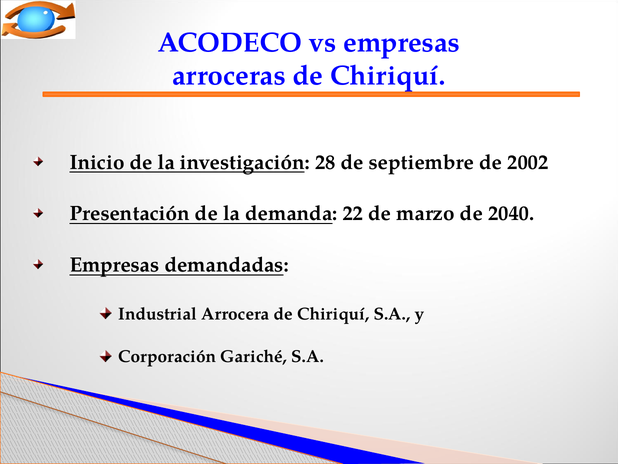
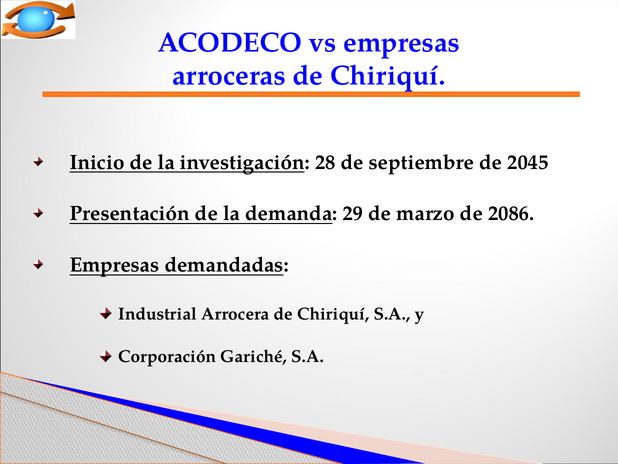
2002: 2002 -> 2045
22: 22 -> 29
2040: 2040 -> 2086
